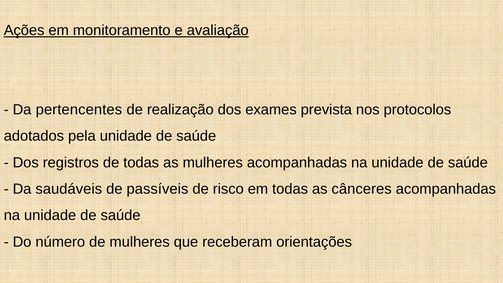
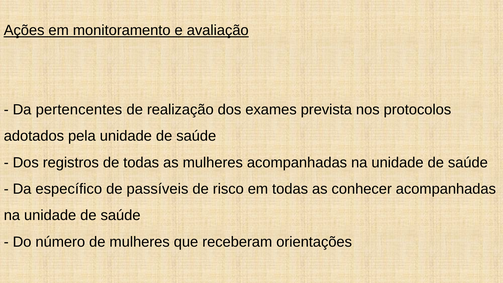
saudáveis: saudáveis -> específico
cânceres: cânceres -> conhecer
